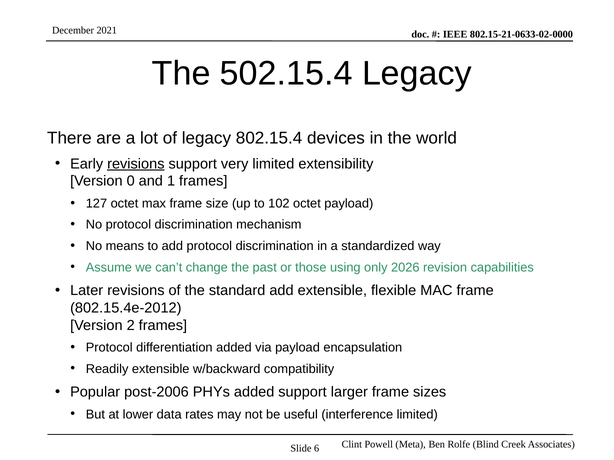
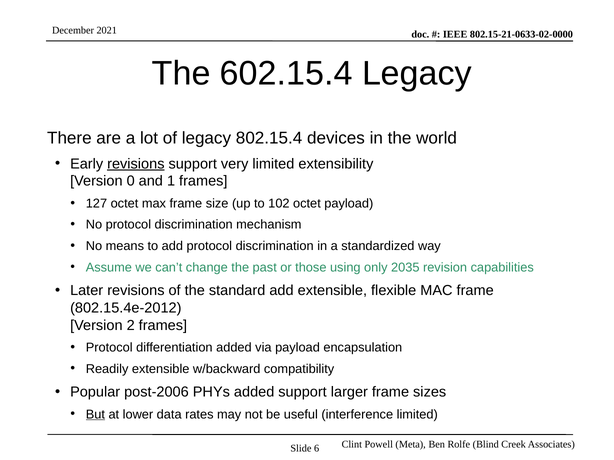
502.15.4: 502.15.4 -> 602.15.4
2026: 2026 -> 2035
But underline: none -> present
